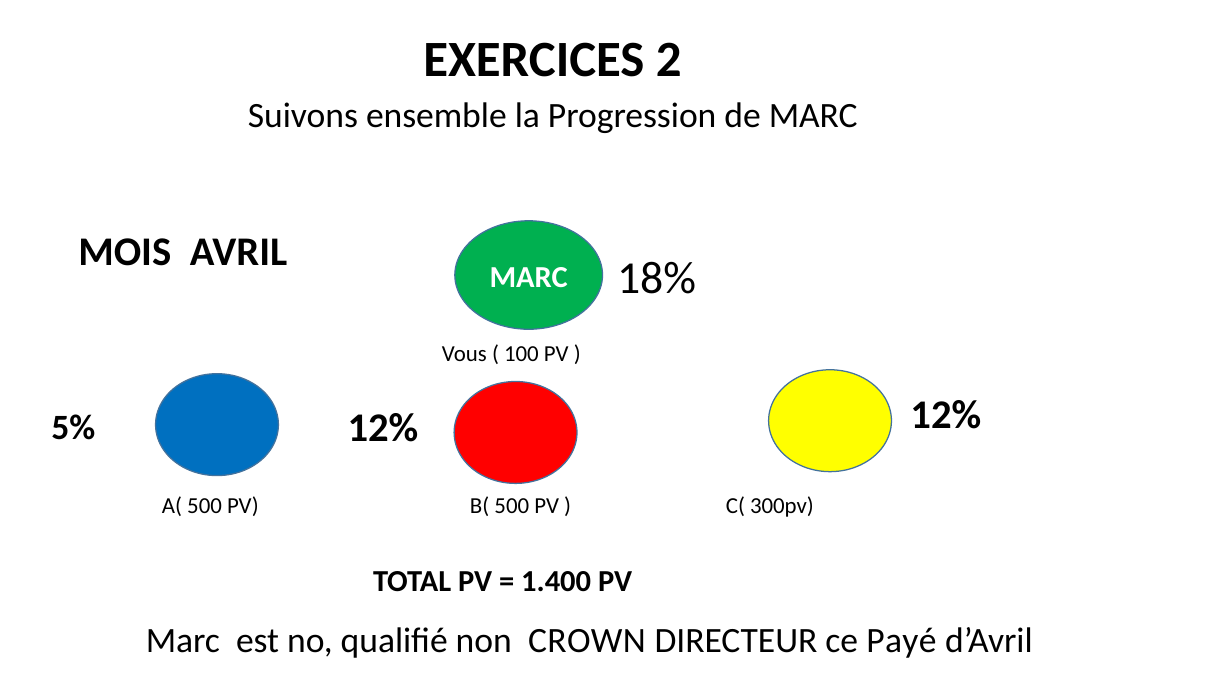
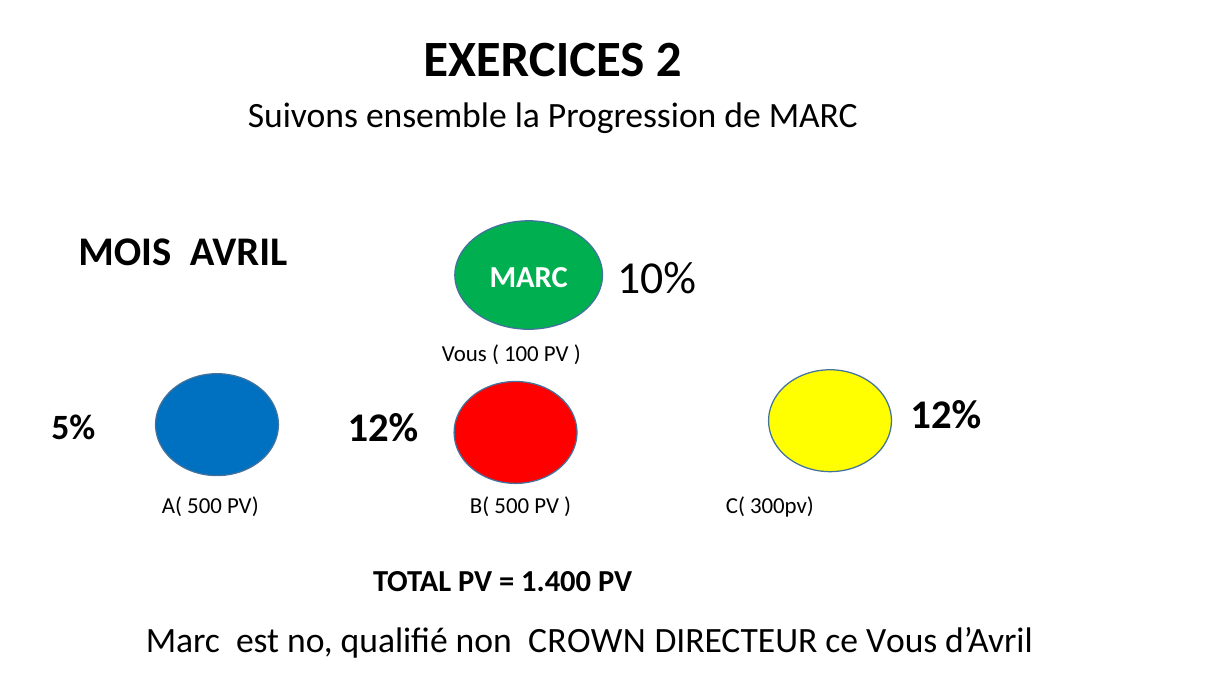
18%: 18% -> 10%
ce Payé: Payé -> Vous
